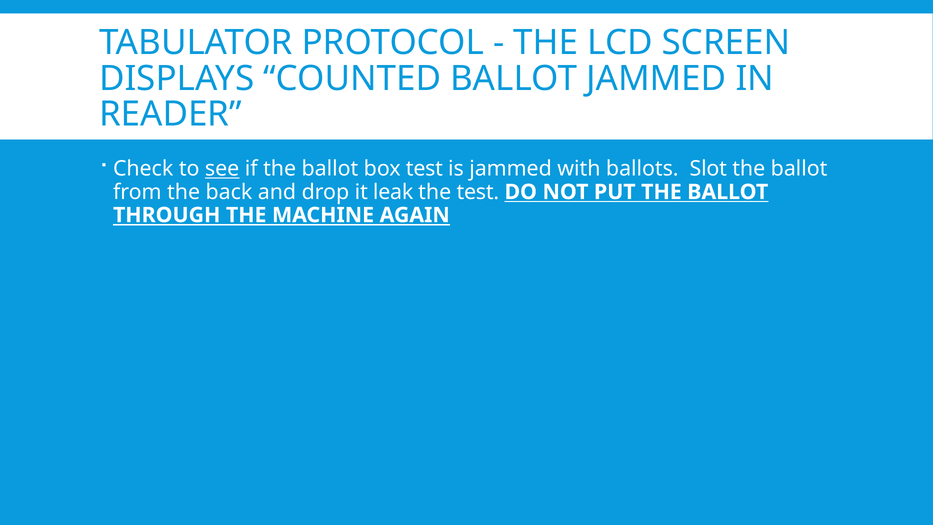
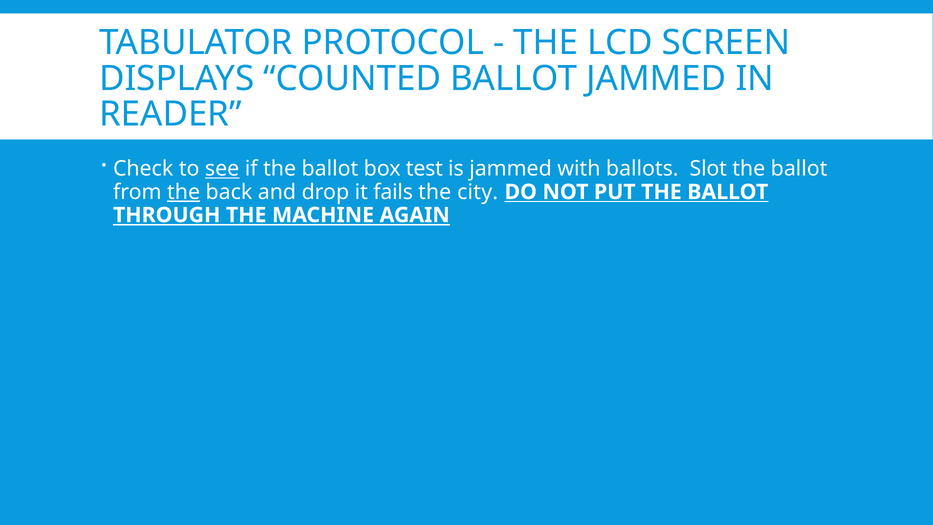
the at (184, 192) underline: none -> present
leak: leak -> fails
the test: test -> city
